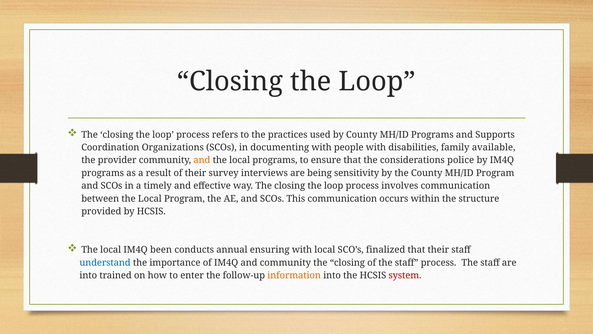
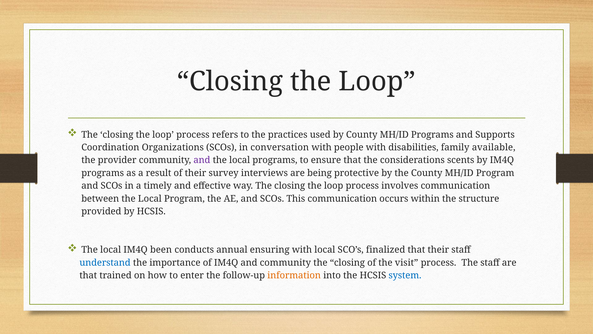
documenting: documenting -> conversation
and at (202, 160) colour: orange -> purple
police: police -> scents
sensitivity: sensitivity -> protective
of the staff: staff -> visit
into at (88, 275): into -> that
system colour: red -> blue
